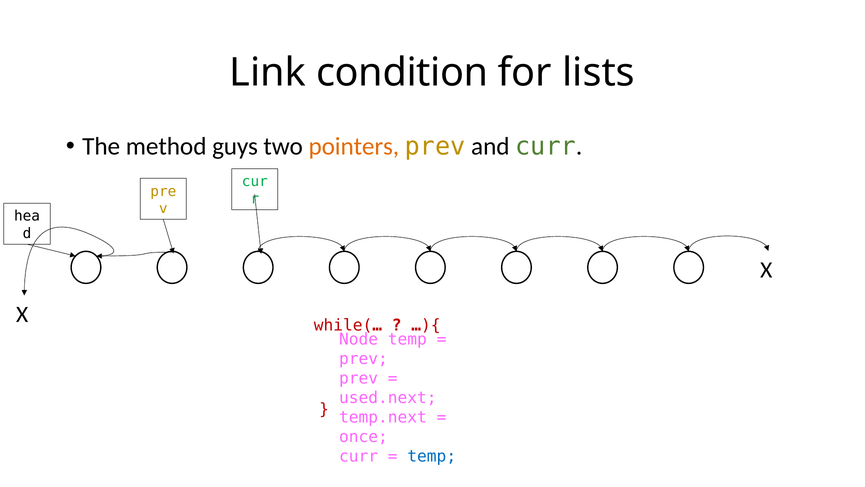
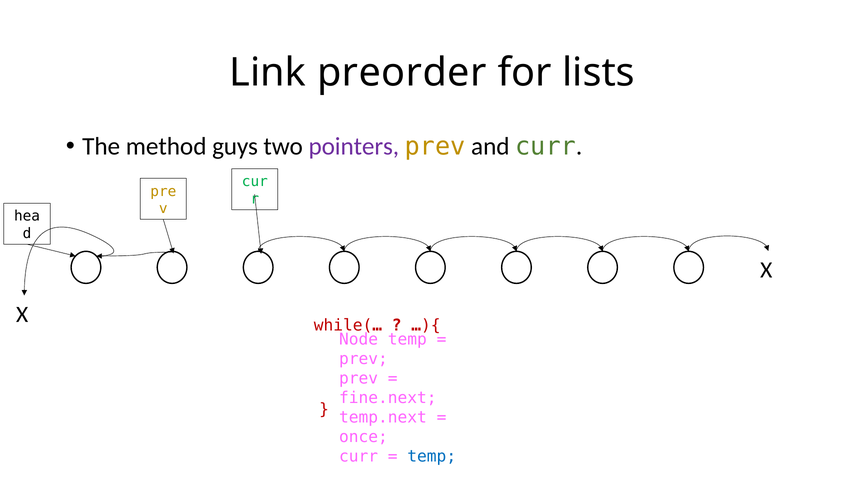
condition: condition -> preorder
pointers colour: orange -> purple
used.next: used.next -> fine.next
